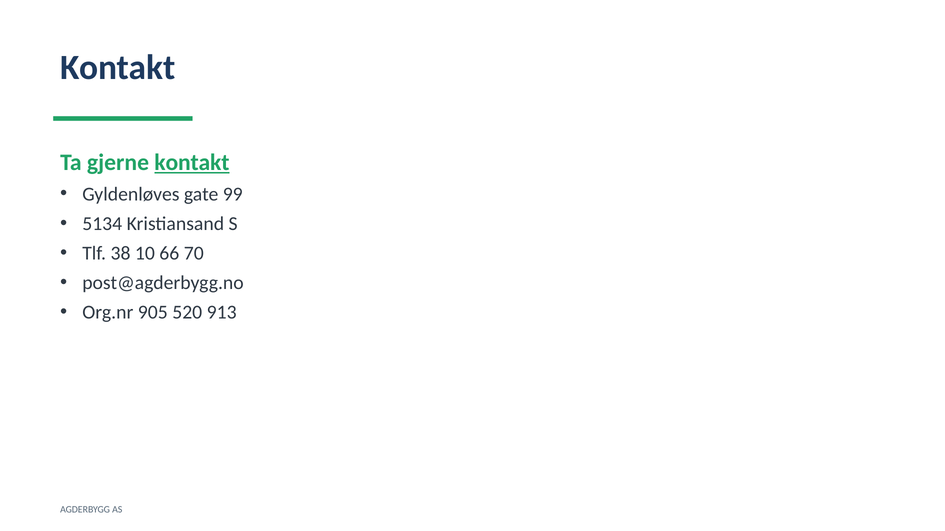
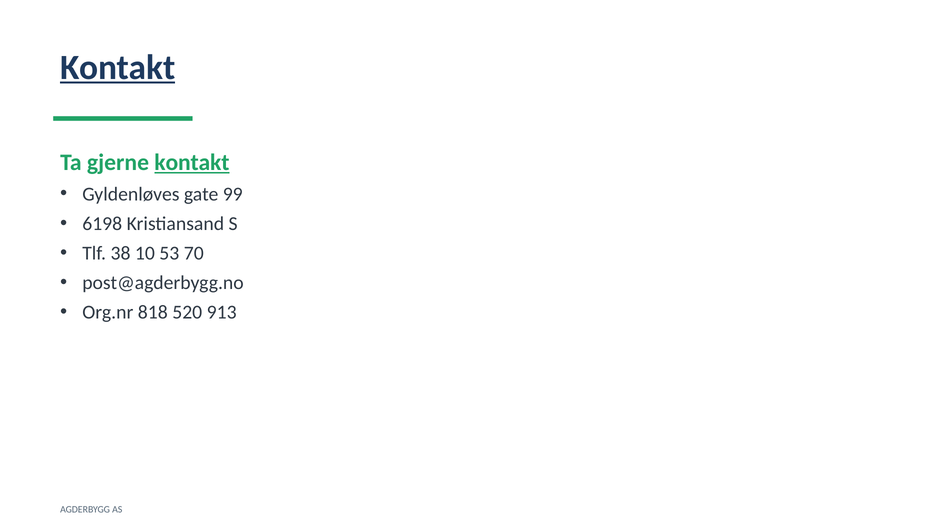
Kontakt at (118, 67) underline: none -> present
5134: 5134 -> 6198
66: 66 -> 53
905: 905 -> 818
